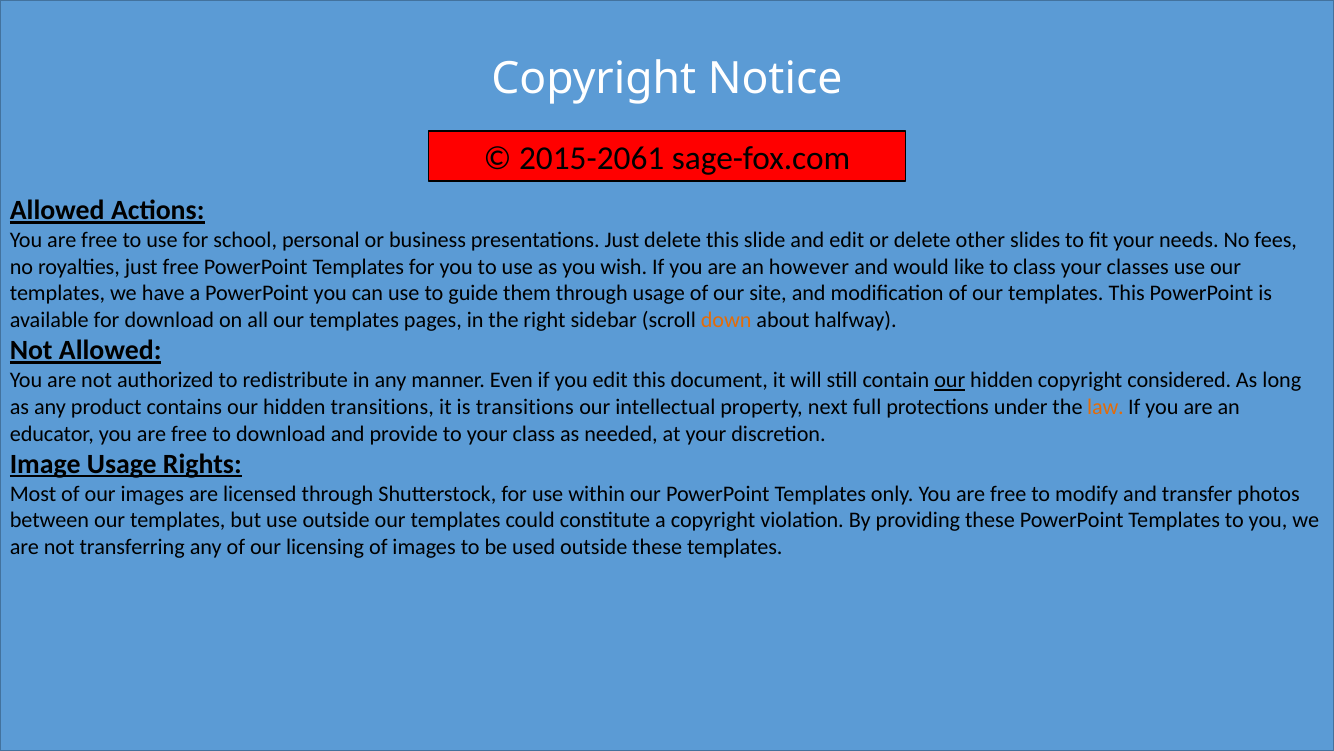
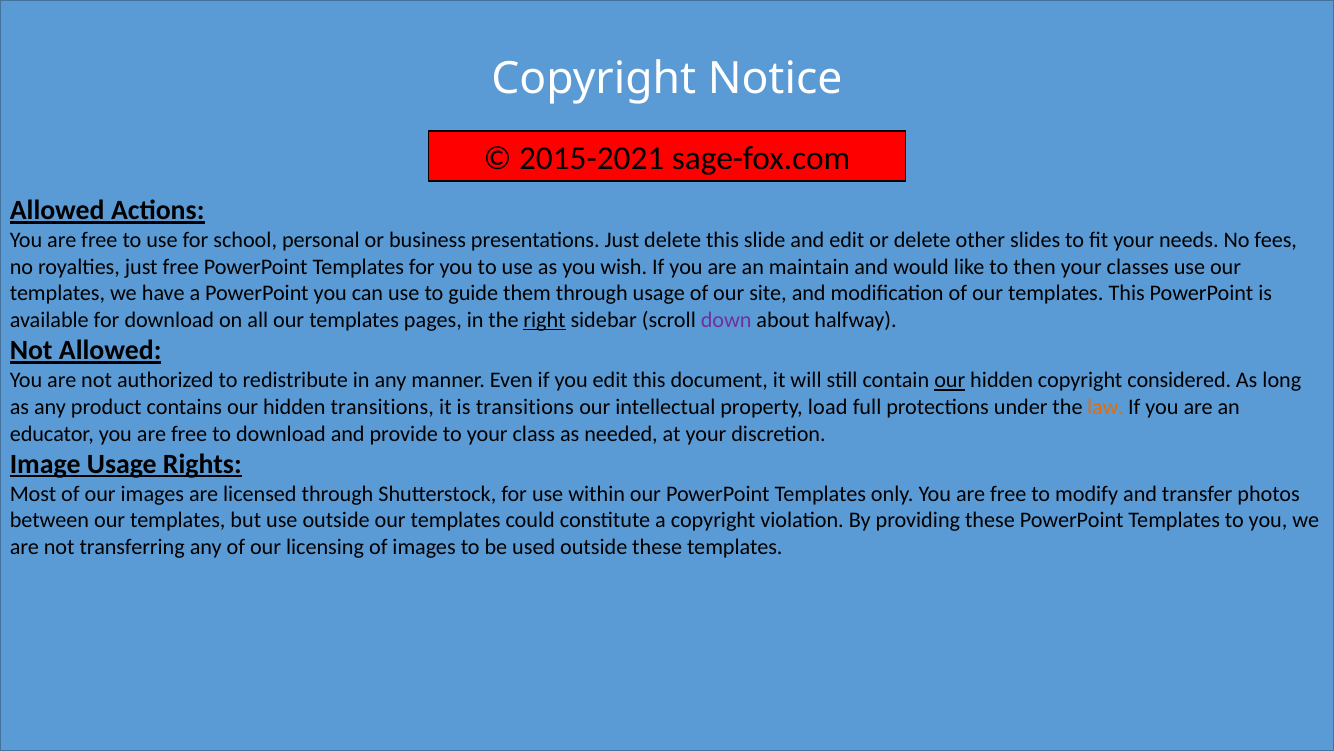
2015-2061: 2015-2061 -> 2015-2021
however: however -> maintain
to class: class -> then
right underline: none -> present
down colour: orange -> purple
next: next -> load
